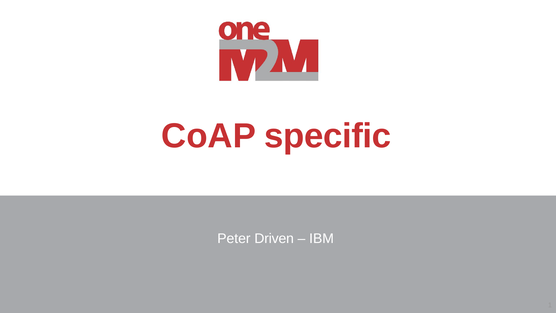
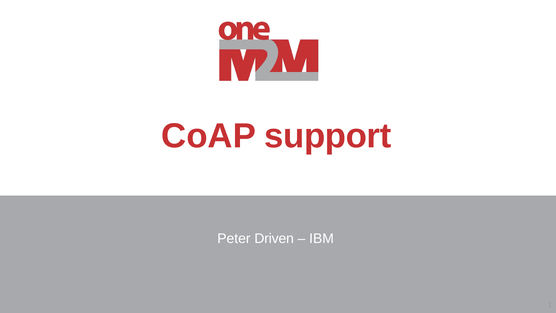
specific: specific -> support
